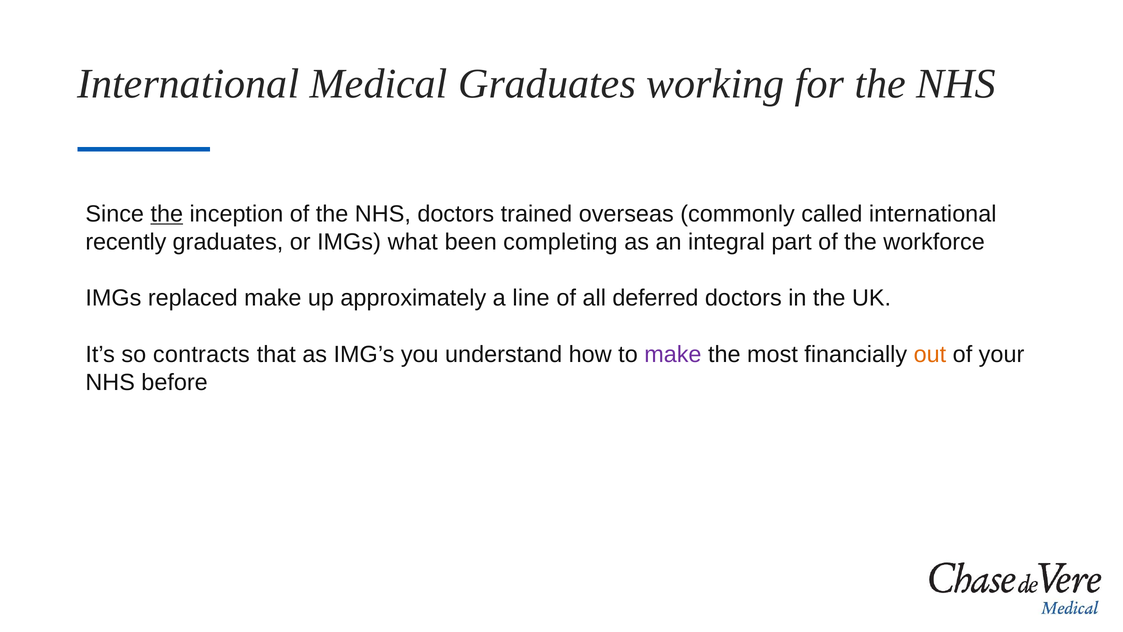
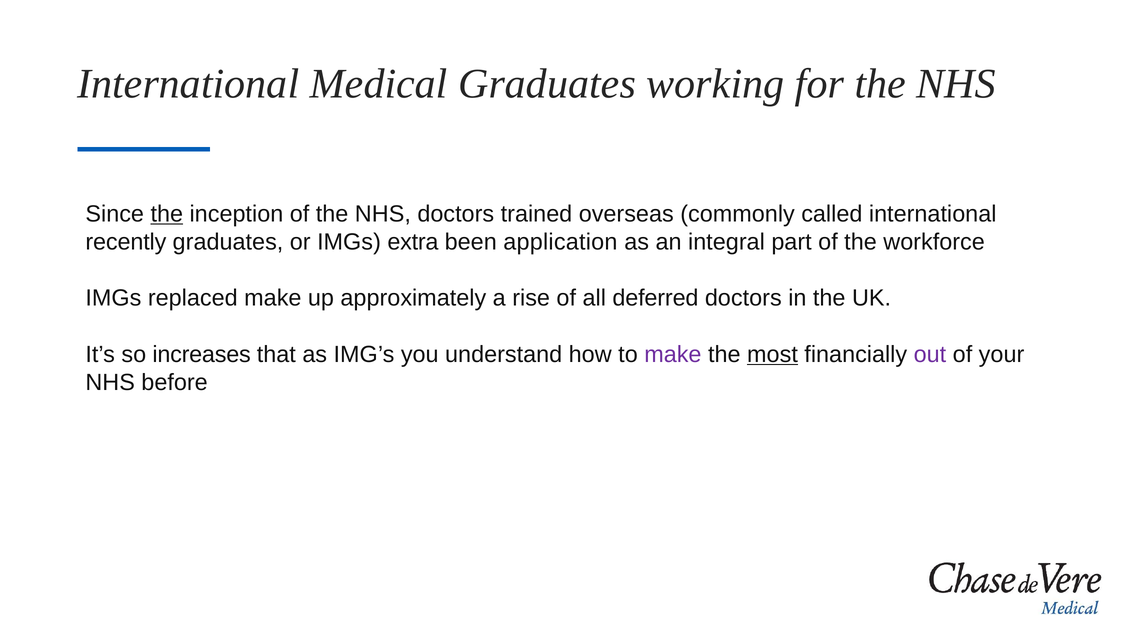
what: what -> extra
completing: completing -> application
line: line -> rise
contracts: contracts -> increases
most underline: none -> present
out colour: orange -> purple
